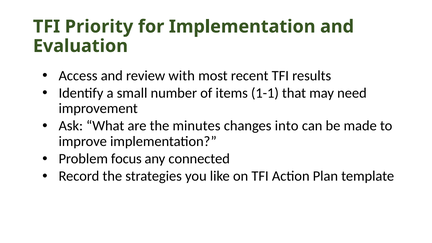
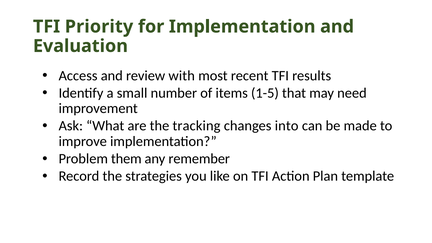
1-1: 1-1 -> 1-5
minutes: minutes -> tracking
focus: focus -> them
connected: connected -> remember
